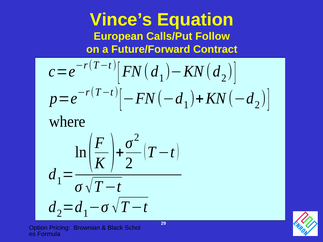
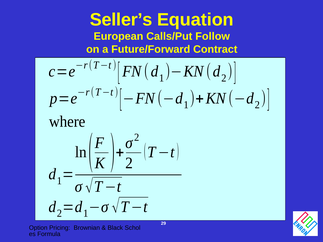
Vince’s: Vince’s -> Seller’s
